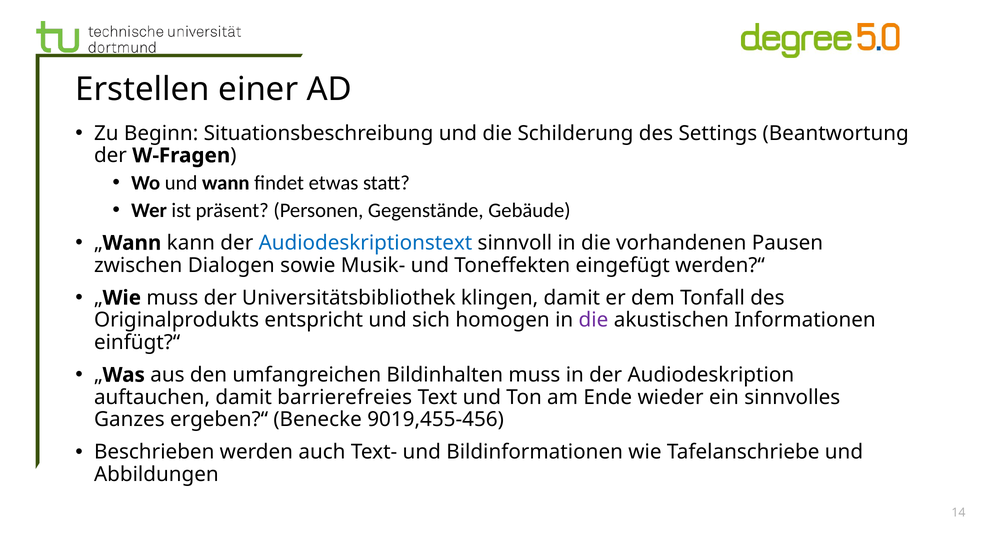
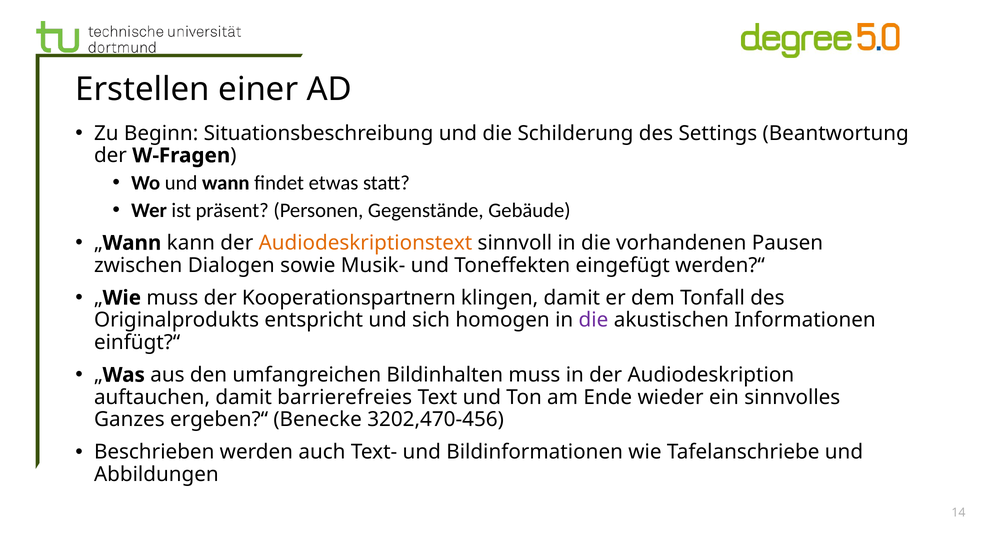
Audiodeskriptionstext colour: blue -> orange
Universitätsbibliothek: Universitätsbibliothek -> Kooperationspartnern
9019,455-456: 9019,455-456 -> 3202,470-456
